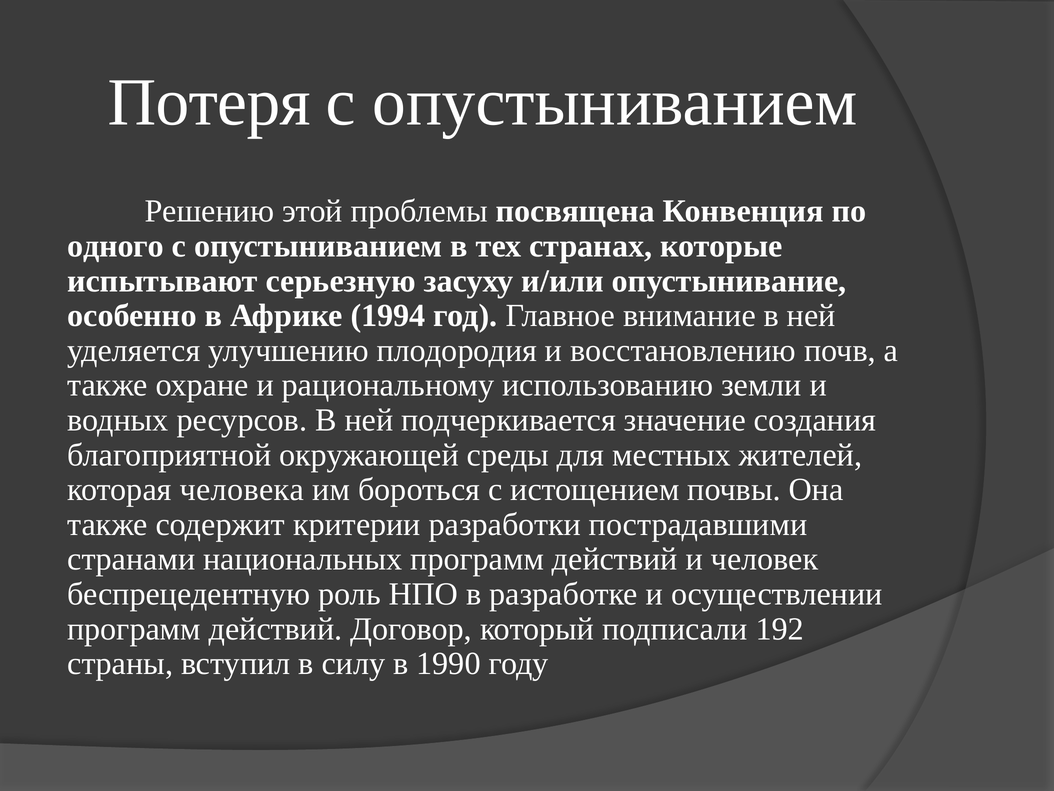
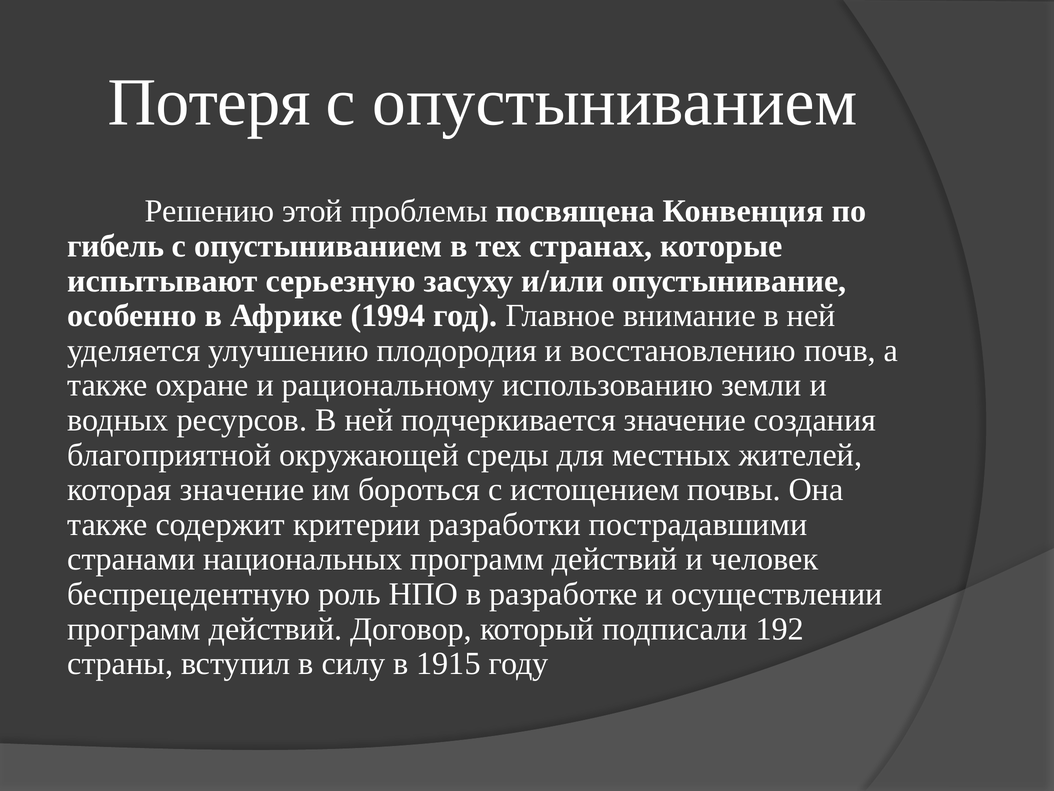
одного: одного -> гибель
которая человека: человека -> значение
1990: 1990 -> 1915
